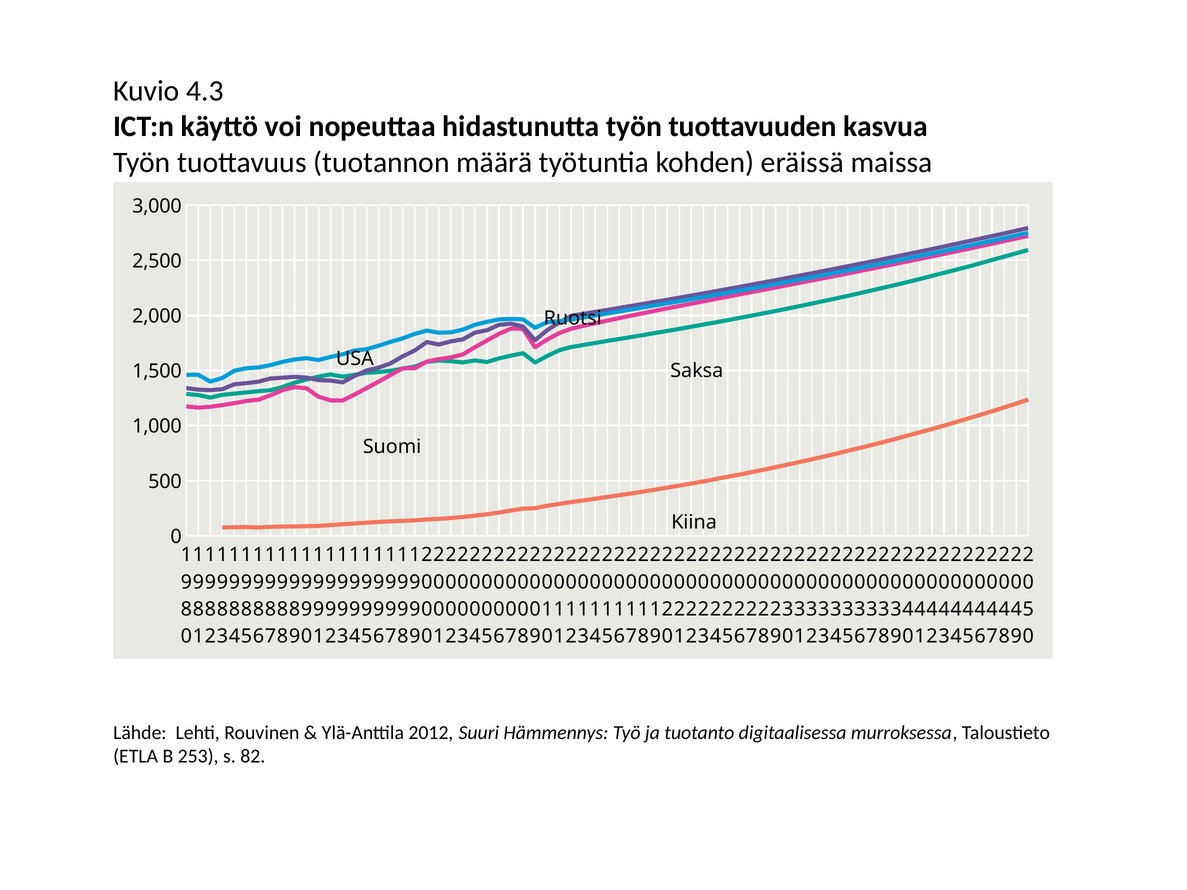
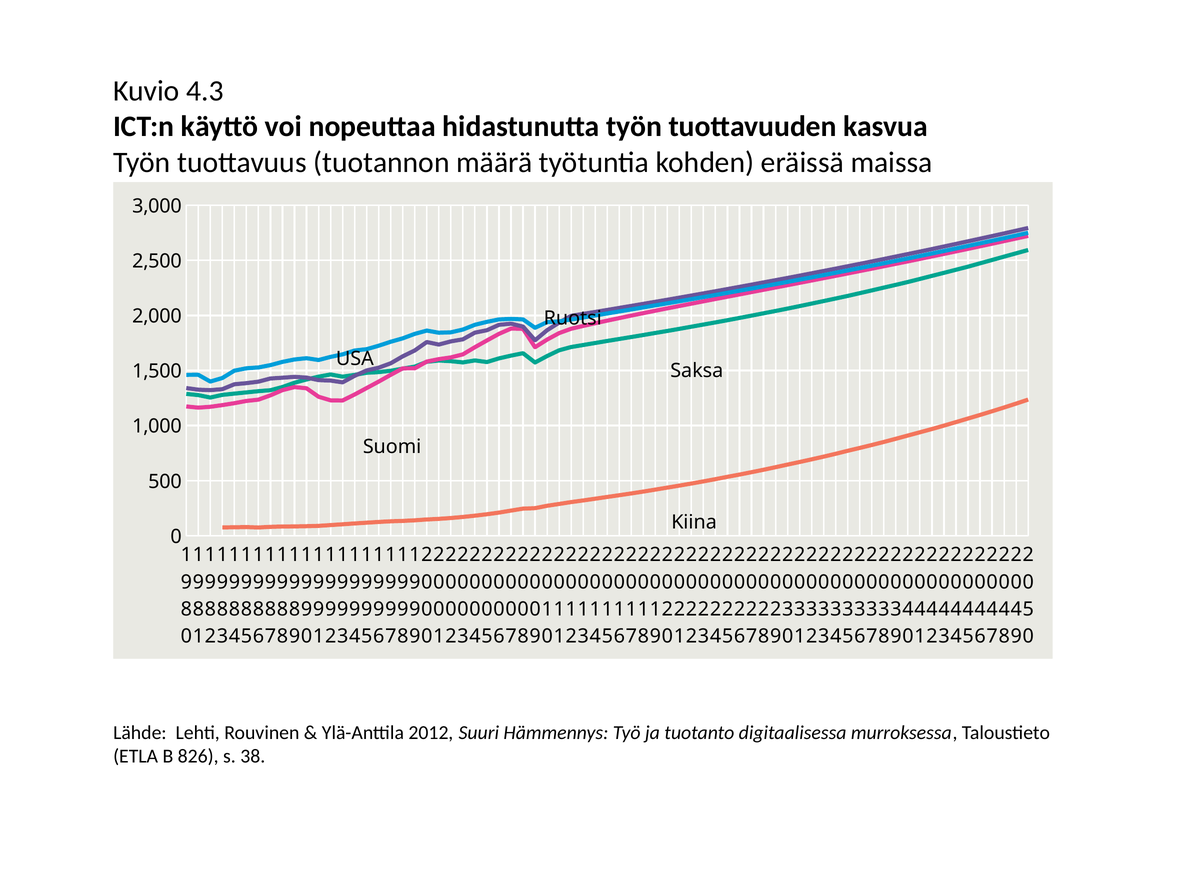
253: 253 -> 826
82: 82 -> 38
